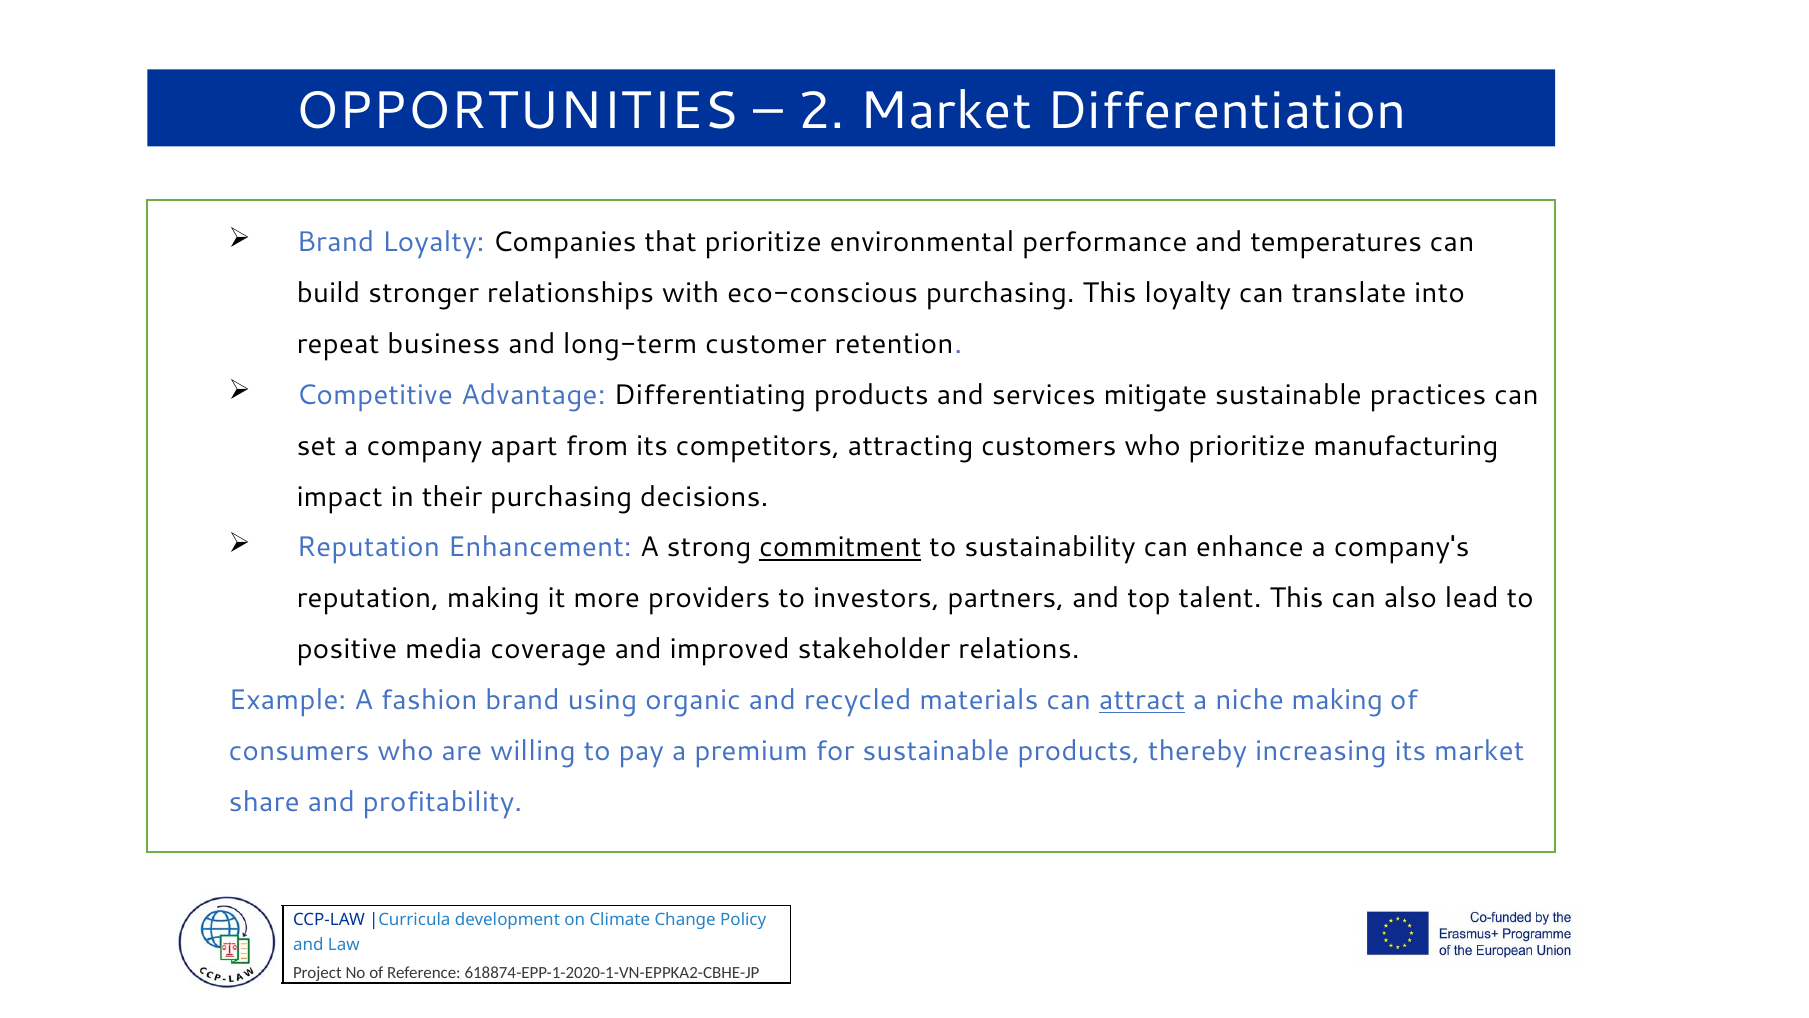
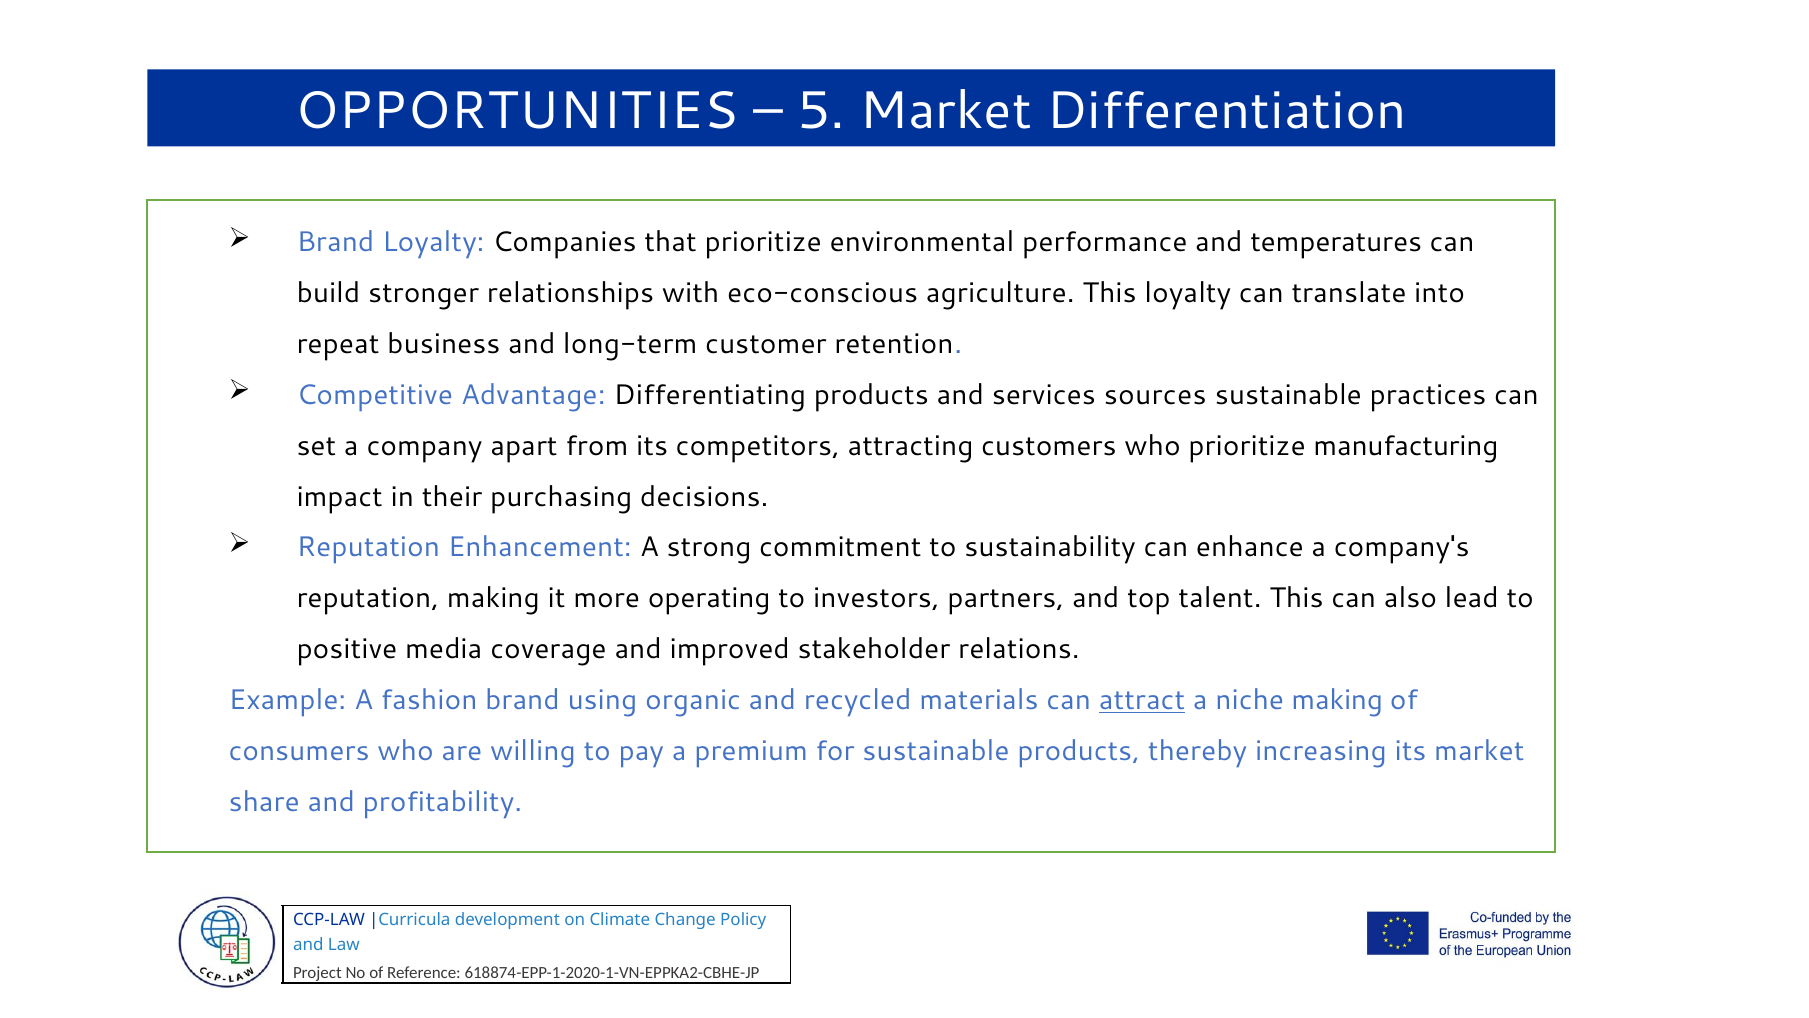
2: 2 -> 5
eco-conscious purchasing: purchasing -> agriculture
mitigate: mitigate -> sources
commitment underline: present -> none
providers: providers -> operating
